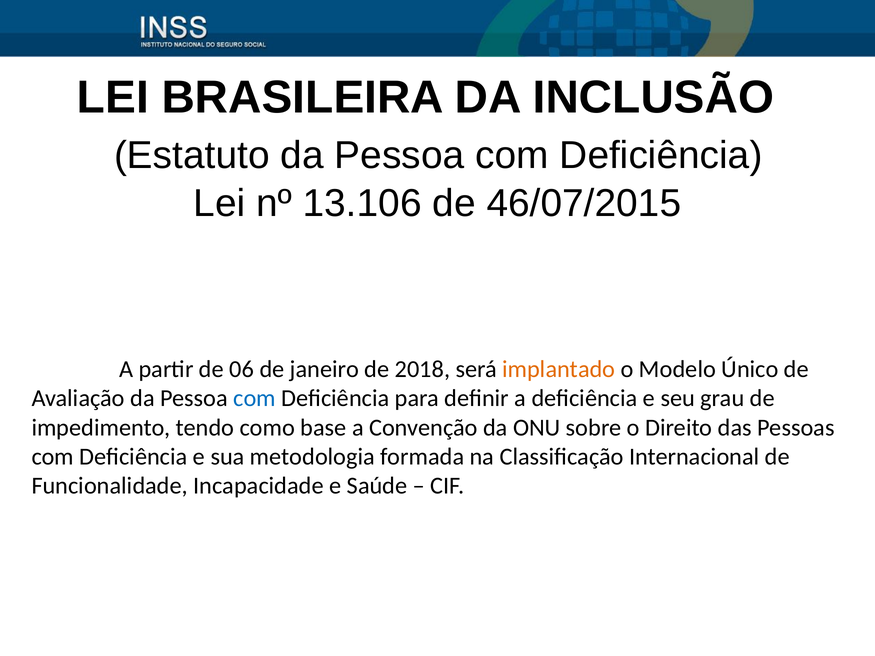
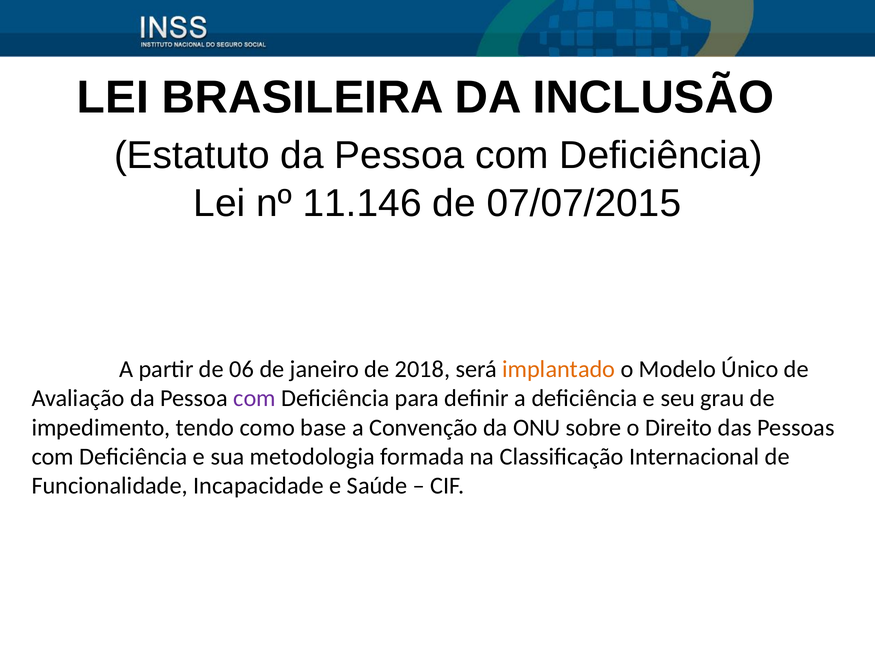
13.106: 13.106 -> 11.146
46/07/2015: 46/07/2015 -> 07/07/2015
com at (255, 399) colour: blue -> purple
